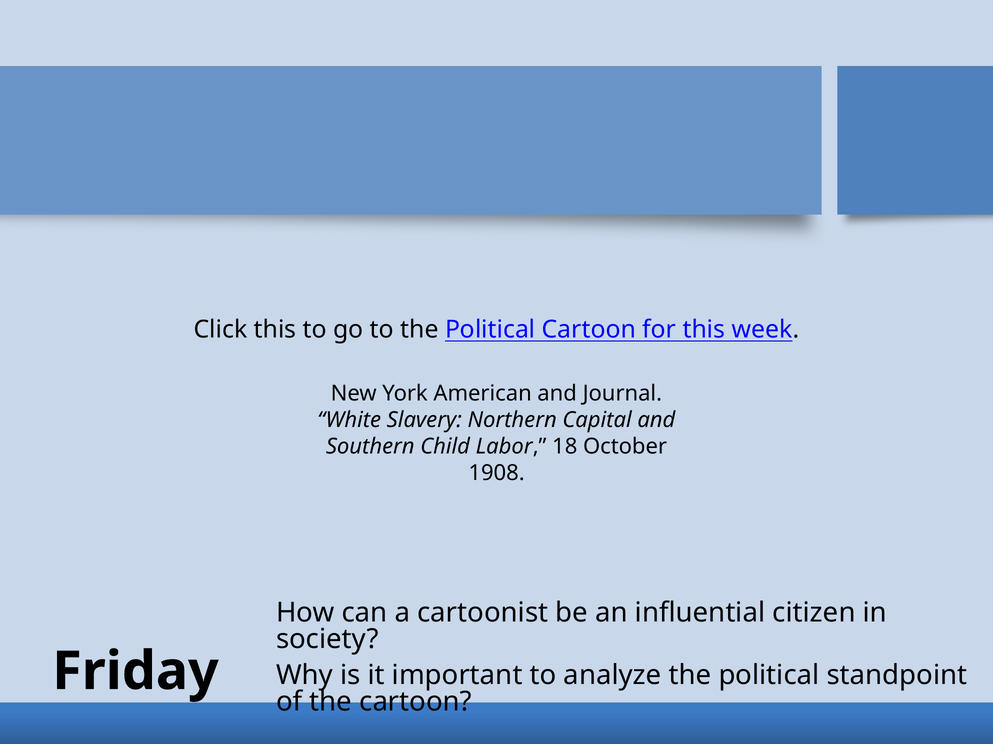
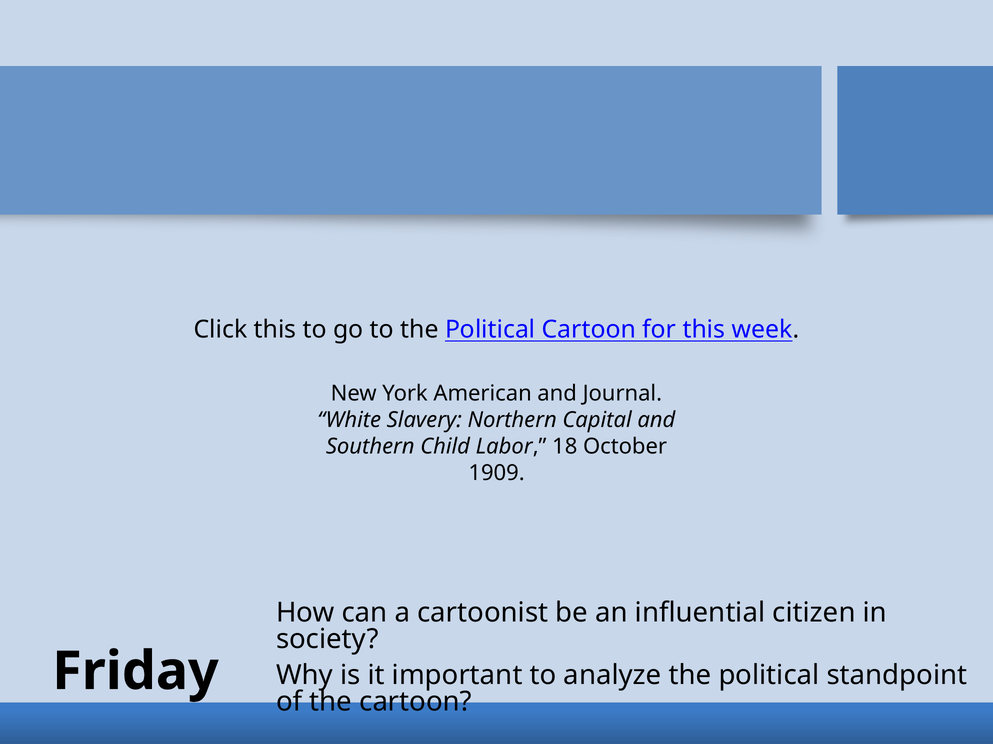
1908: 1908 -> 1909
